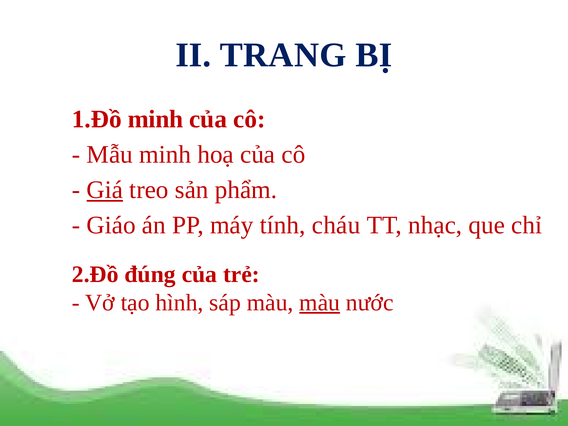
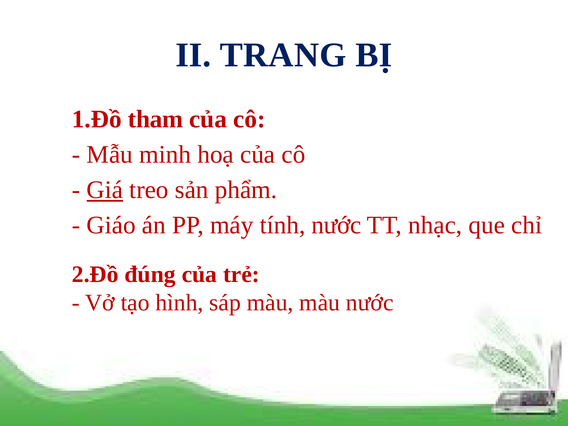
1.Đồ minh: minh -> tham
tính cháu: cháu -> nước
màu at (320, 303) underline: present -> none
